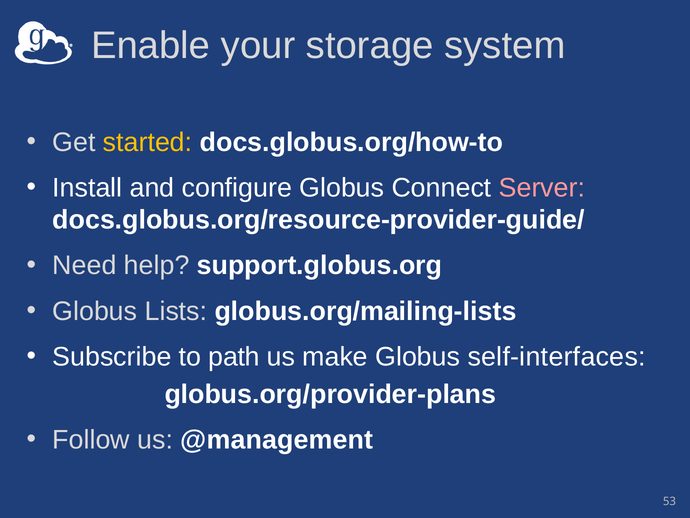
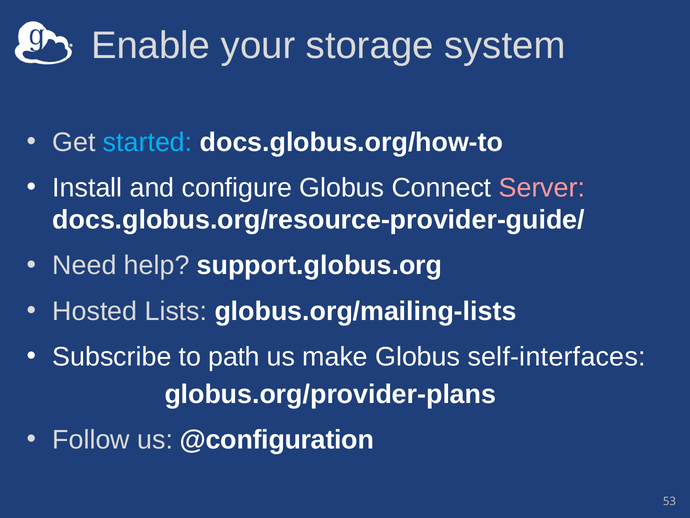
started colour: yellow -> light blue
Globus at (95, 311): Globus -> Hosted
@management: @management -> @configuration
